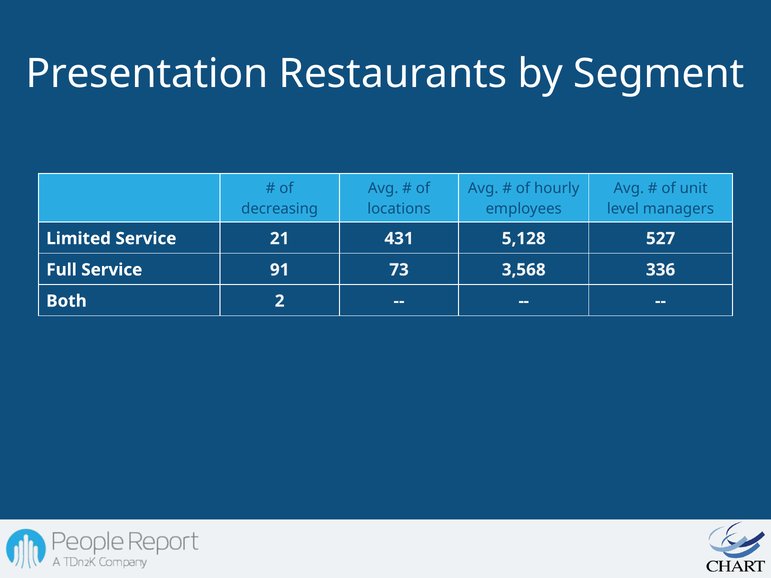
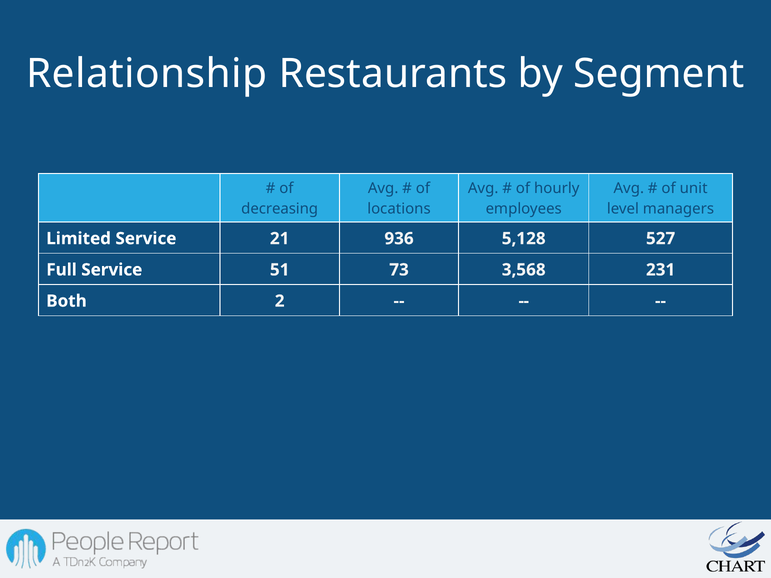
Presentation: Presentation -> Relationship
431: 431 -> 936
91: 91 -> 51
336: 336 -> 231
